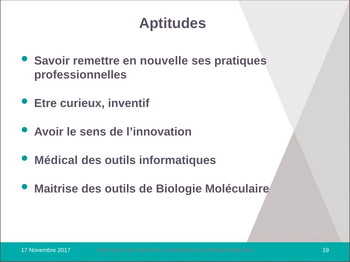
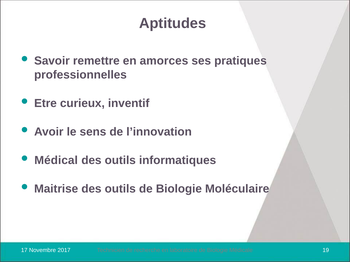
nouvelle: nouvelle -> amorces
